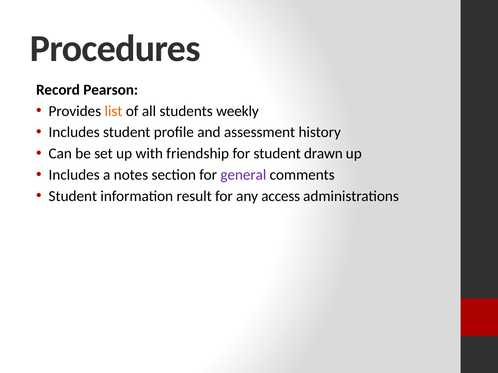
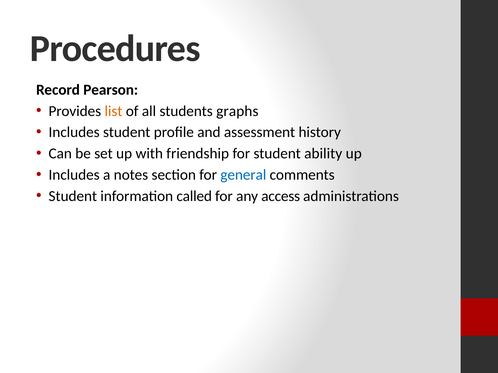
weekly: weekly -> graphs
drawn: drawn -> ability
general colour: purple -> blue
result: result -> called
